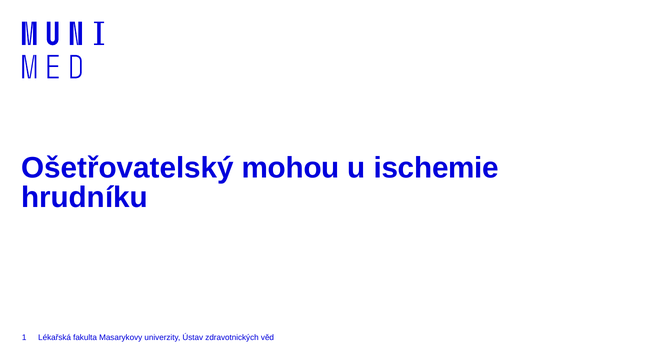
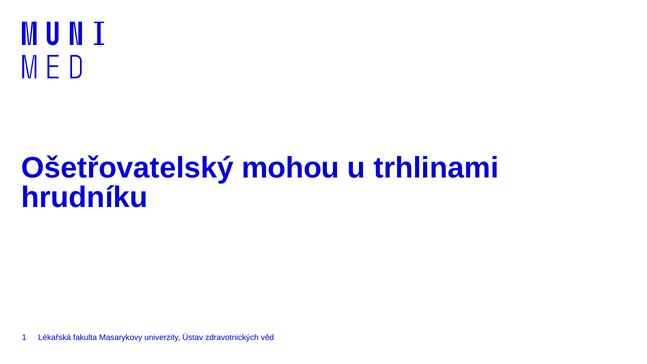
ischemie: ischemie -> trhlinami
